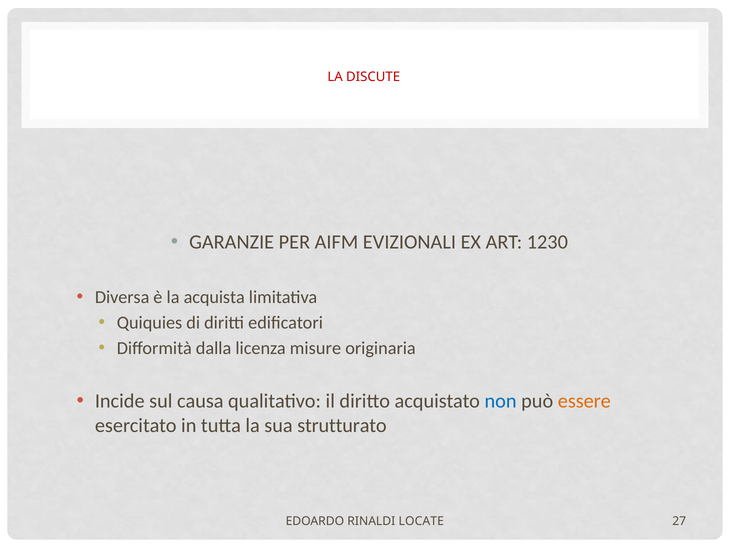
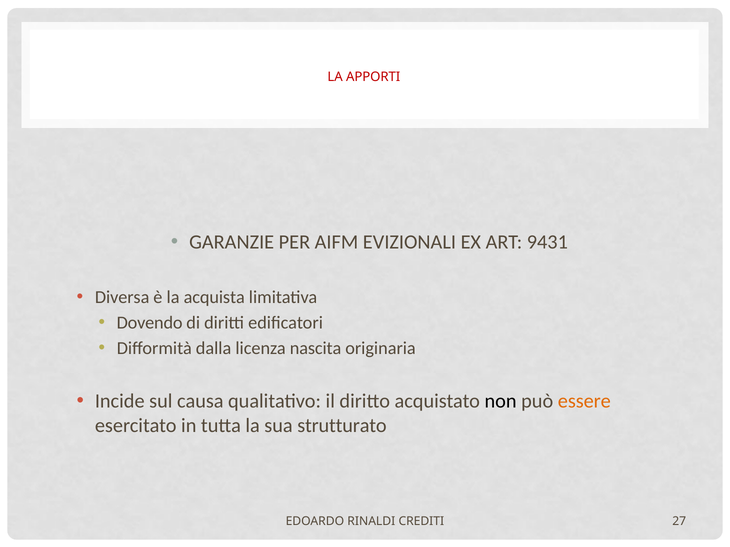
DISCUTE: DISCUTE -> APPORTI
1230: 1230 -> 9431
Quiquies: Quiquies -> Dovendo
misure: misure -> nascita
non colour: blue -> black
LOCATE: LOCATE -> CREDITI
